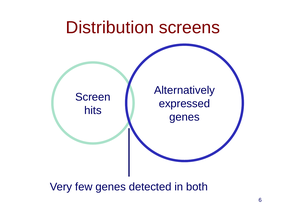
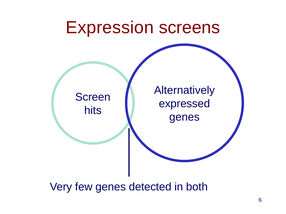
Distribution: Distribution -> Expression
